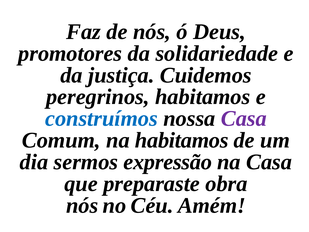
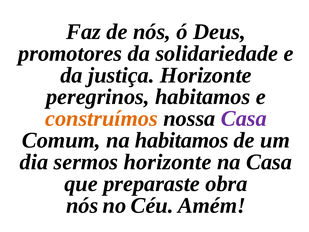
justiça Cuidemos: Cuidemos -> Horizonte
construímos colour: blue -> orange
sermos expressão: expressão -> horizonte
